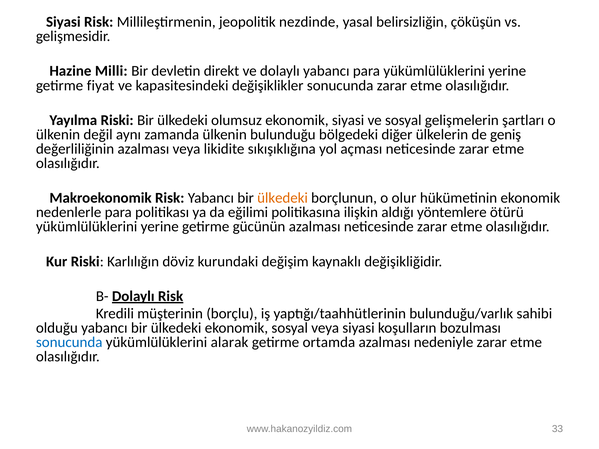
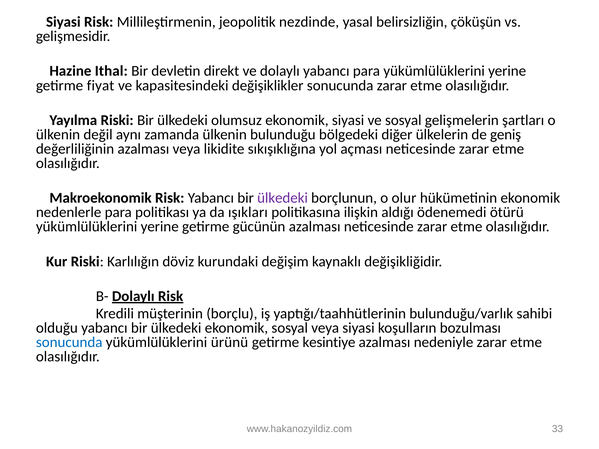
Milli: Milli -> Ithal
ülkedeki at (283, 198) colour: orange -> purple
eğilimi: eğilimi -> ışıkları
yöntemlere: yöntemlere -> ödenemedi
alarak: alarak -> ürünü
ortamda: ortamda -> kesintiye
